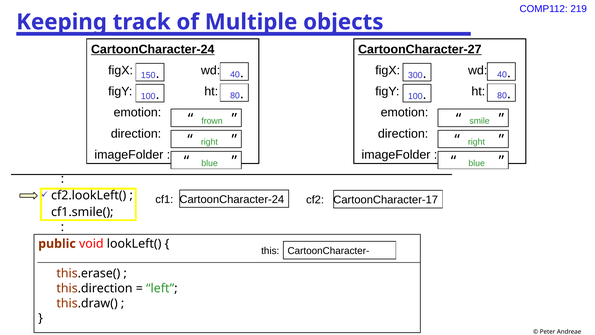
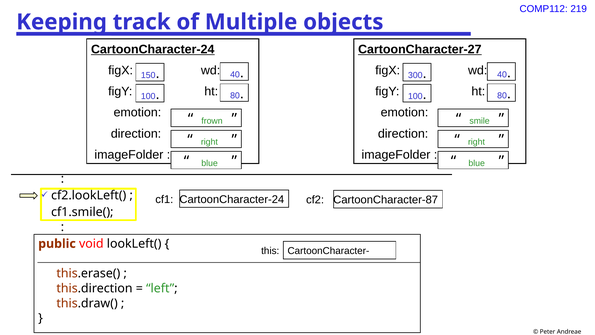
CartoonCharacter-17: CartoonCharacter-17 -> CartoonCharacter-87
